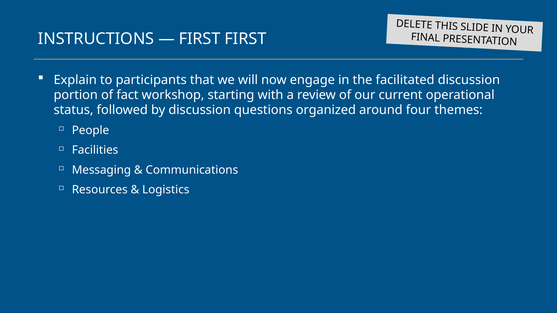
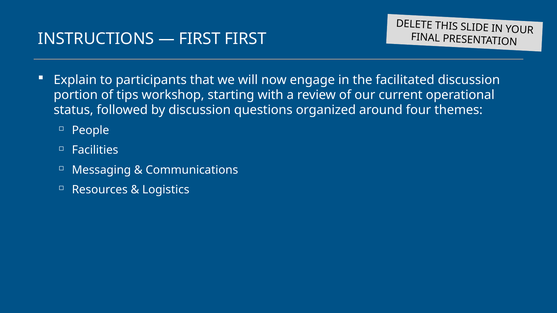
fact: fact -> tips
